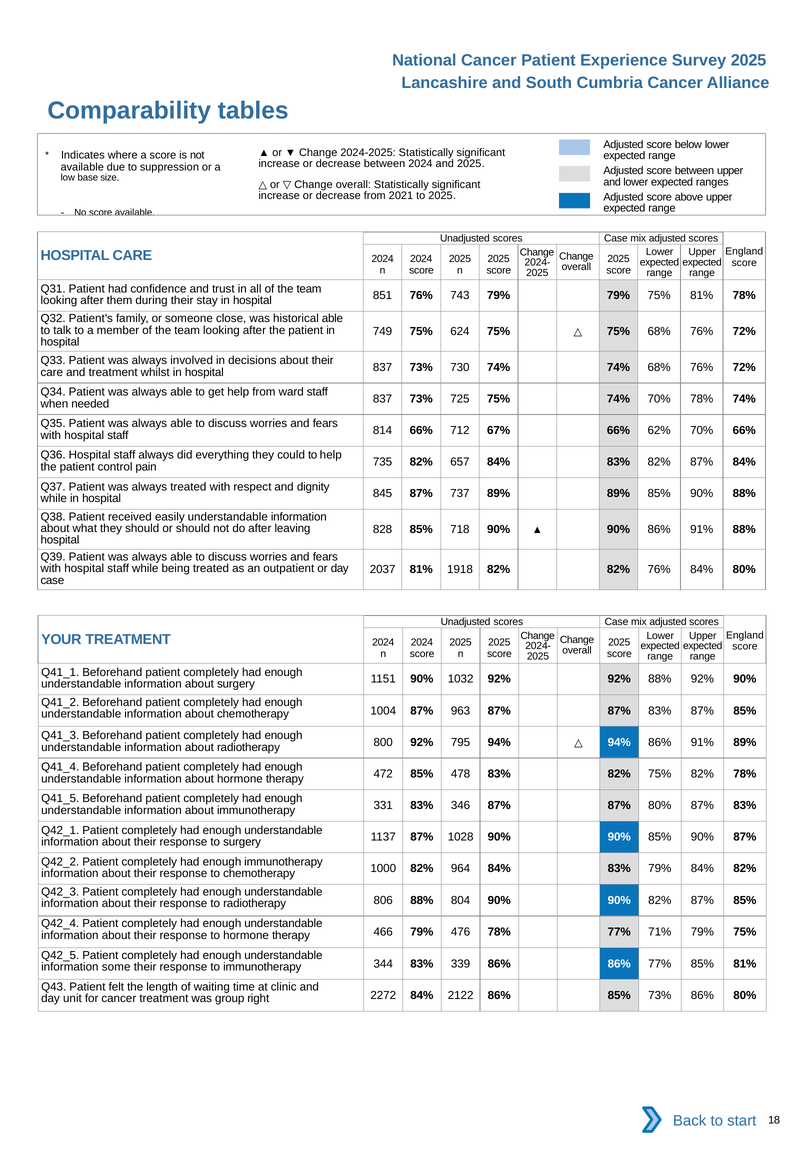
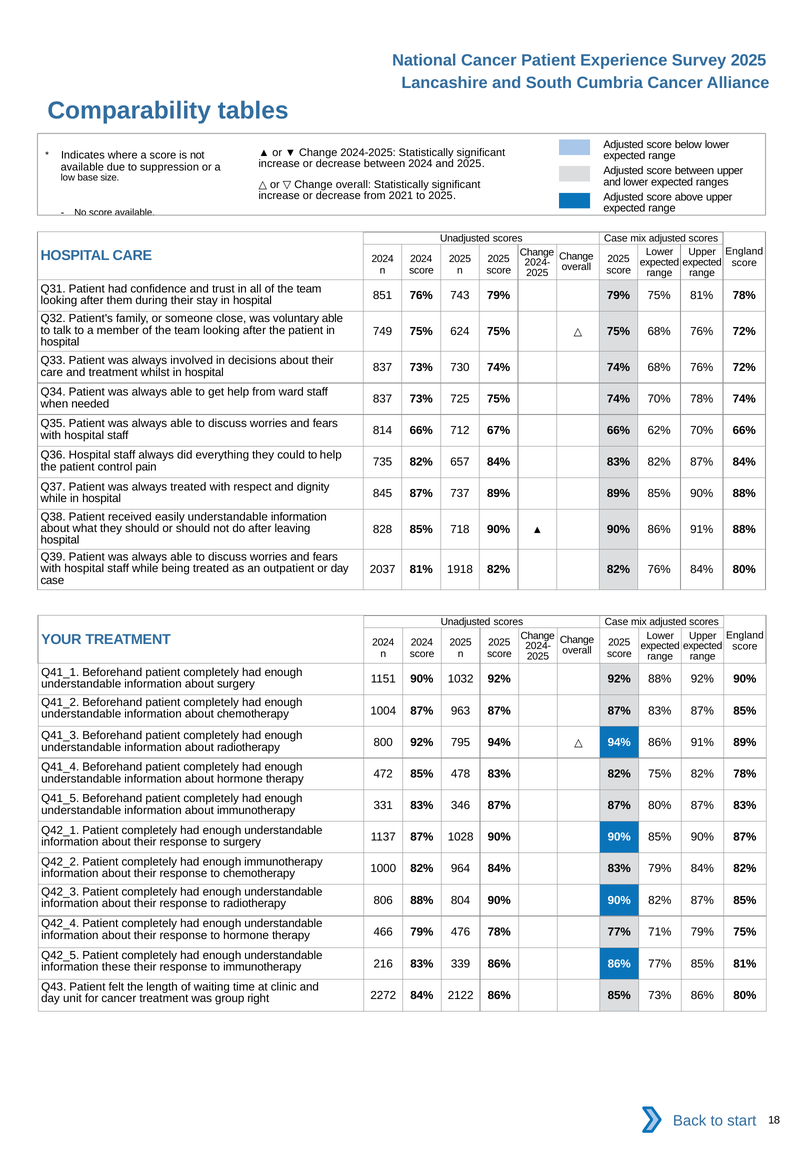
historical: historical -> voluntary
some: some -> these
344: 344 -> 216
